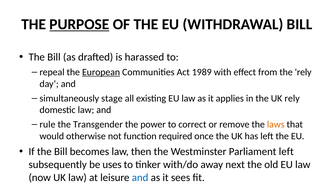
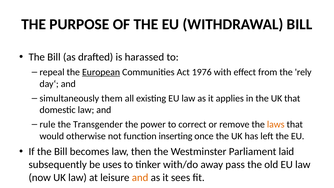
PURPOSE underline: present -> none
1989: 1989 -> 1976
stage: stage -> them
UK rely: rely -> that
required: required -> inserting
Parliament left: left -> laid
next: next -> pass
and at (140, 177) colour: blue -> orange
